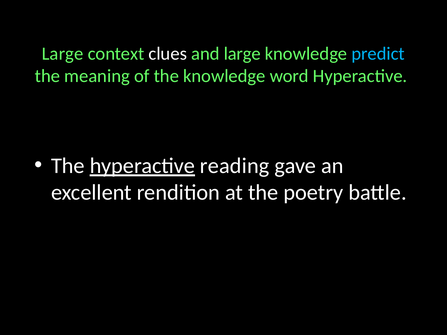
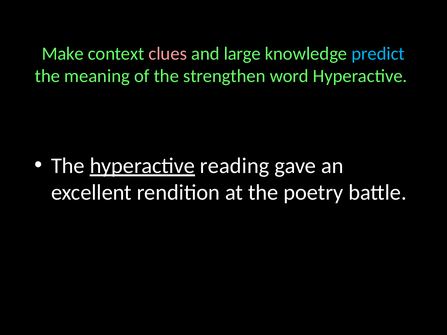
Large at (63, 54): Large -> Make
clues colour: white -> pink
the knowledge: knowledge -> strengthen
